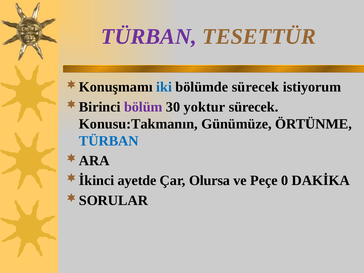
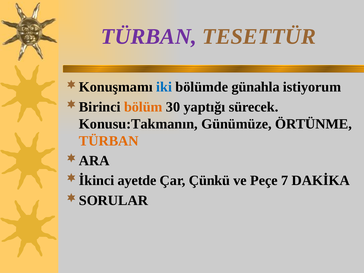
bölümde sürecek: sürecek -> günahla
bölüm colour: purple -> orange
yoktur: yoktur -> yaptığı
TÜRBAN at (109, 141) colour: blue -> orange
Olursa: Olursa -> Çünkü
0: 0 -> 7
